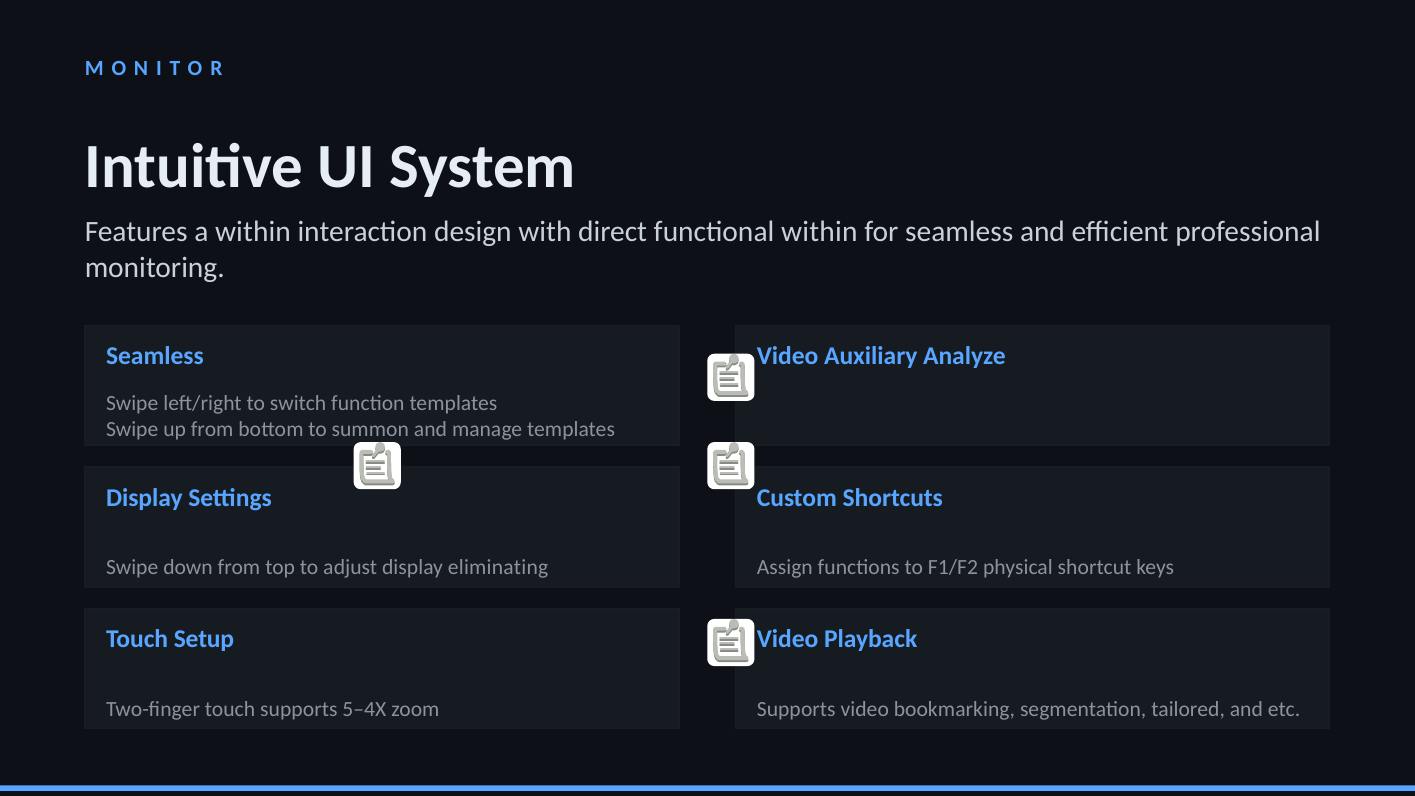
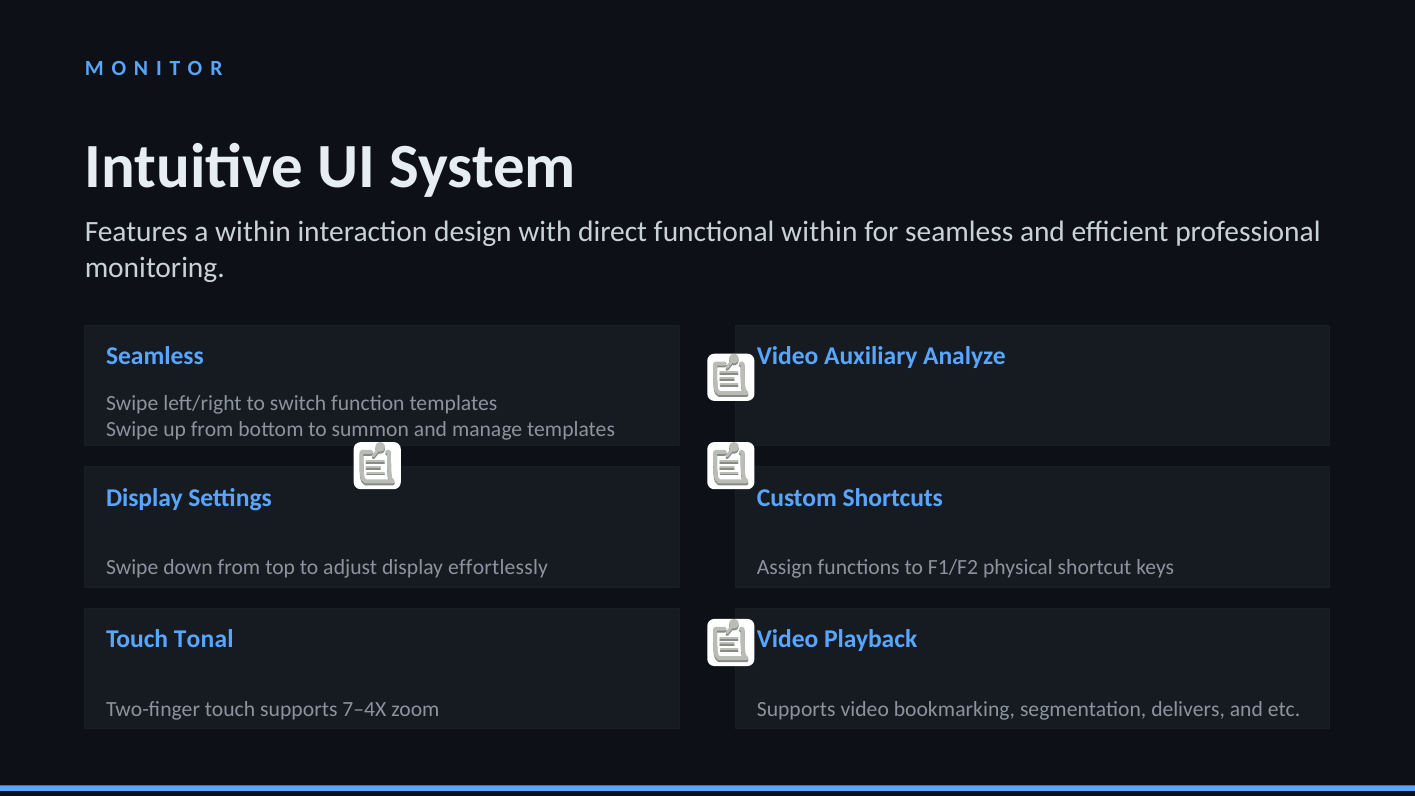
eliminating: eliminating -> effortlessly
Setup: Setup -> Tonal
5–4X: 5–4X -> 7–4X
tailored: tailored -> delivers
